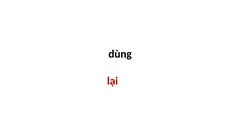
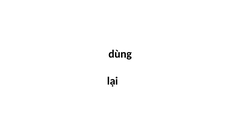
lại colour: red -> black
